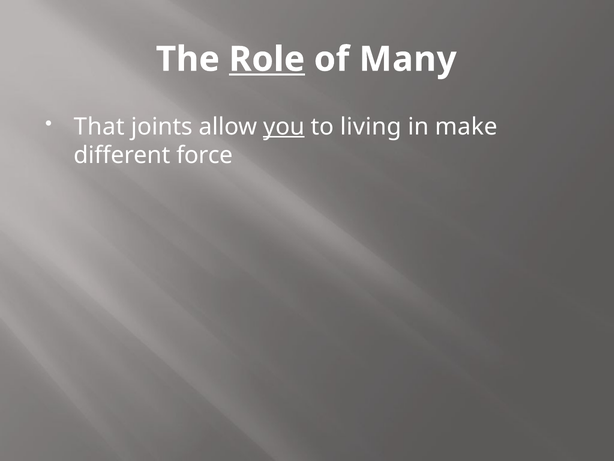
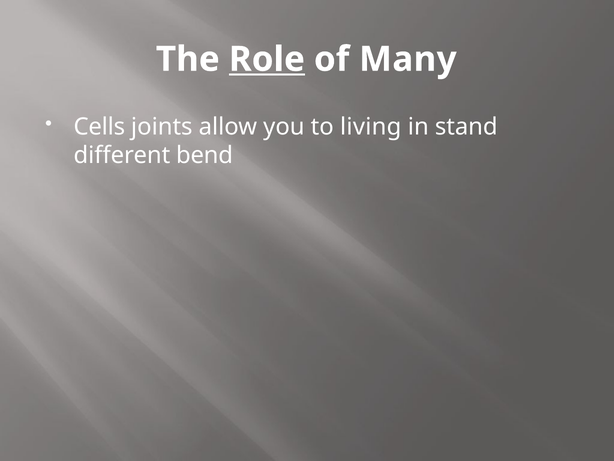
That: That -> Cells
you underline: present -> none
make: make -> stand
force: force -> bend
